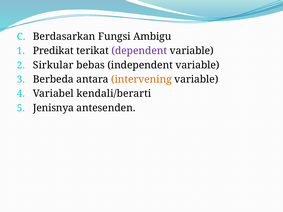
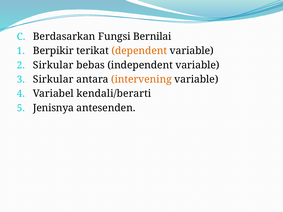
Ambigu: Ambigu -> Bernilai
Predikat: Predikat -> Berpikir
dependent colour: purple -> orange
Berbeda at (53, 79): Berbeda -> Sirkular
